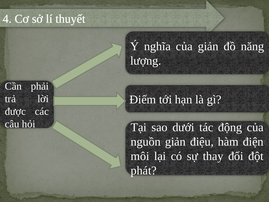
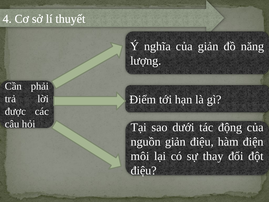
phát at (144, 170): phát -> điệu
